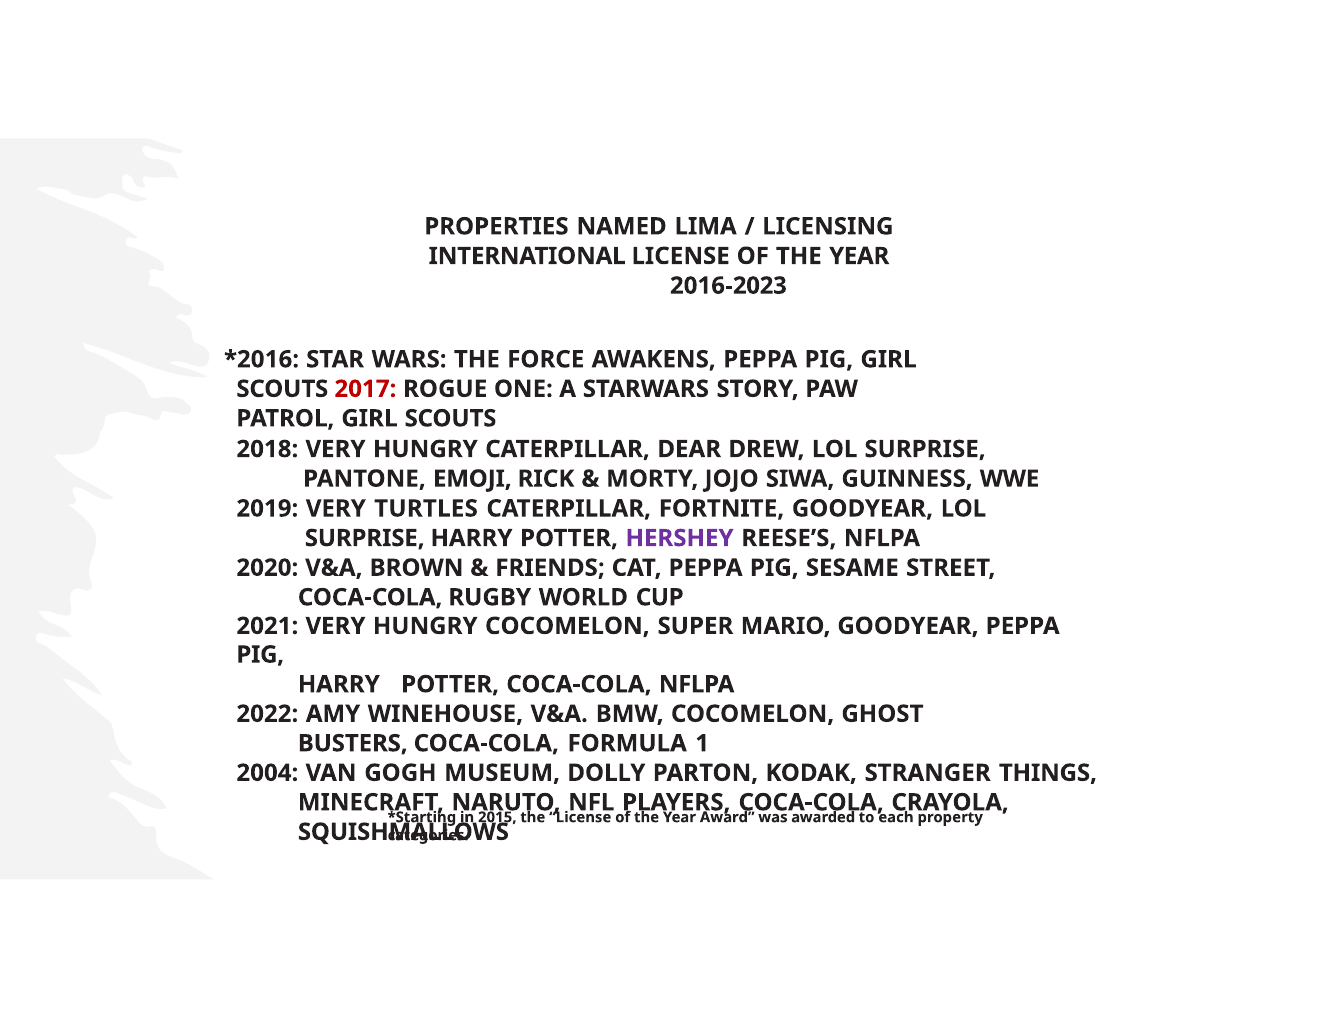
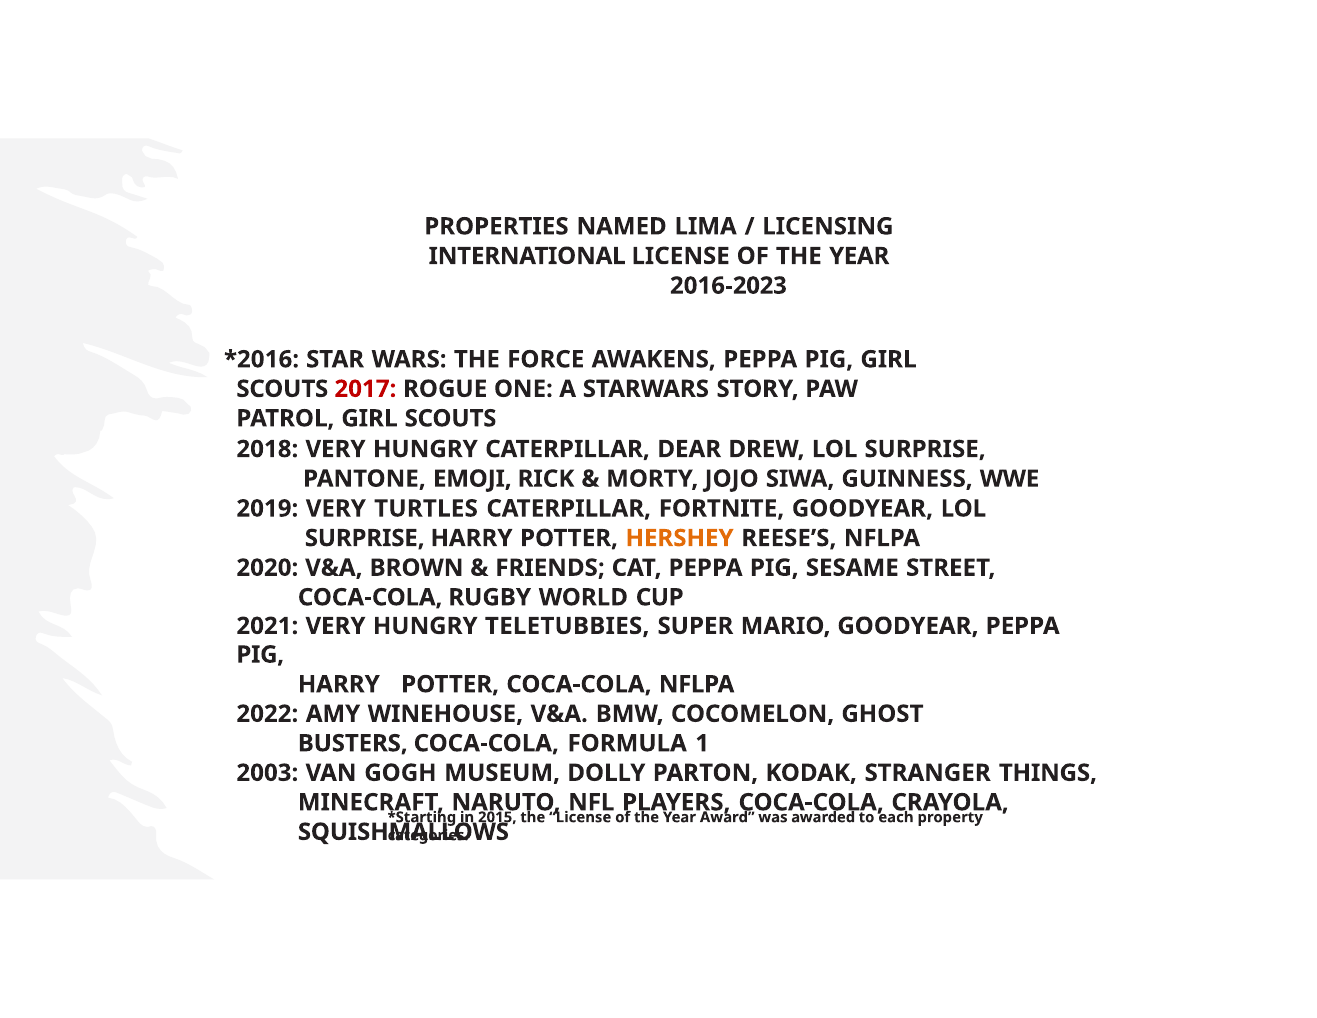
HERSHEY colour: purple -> orange
HUNGRY COCOMELON: COCOMELON -> TELETUBBIES
2004: 2004 -> 2003
